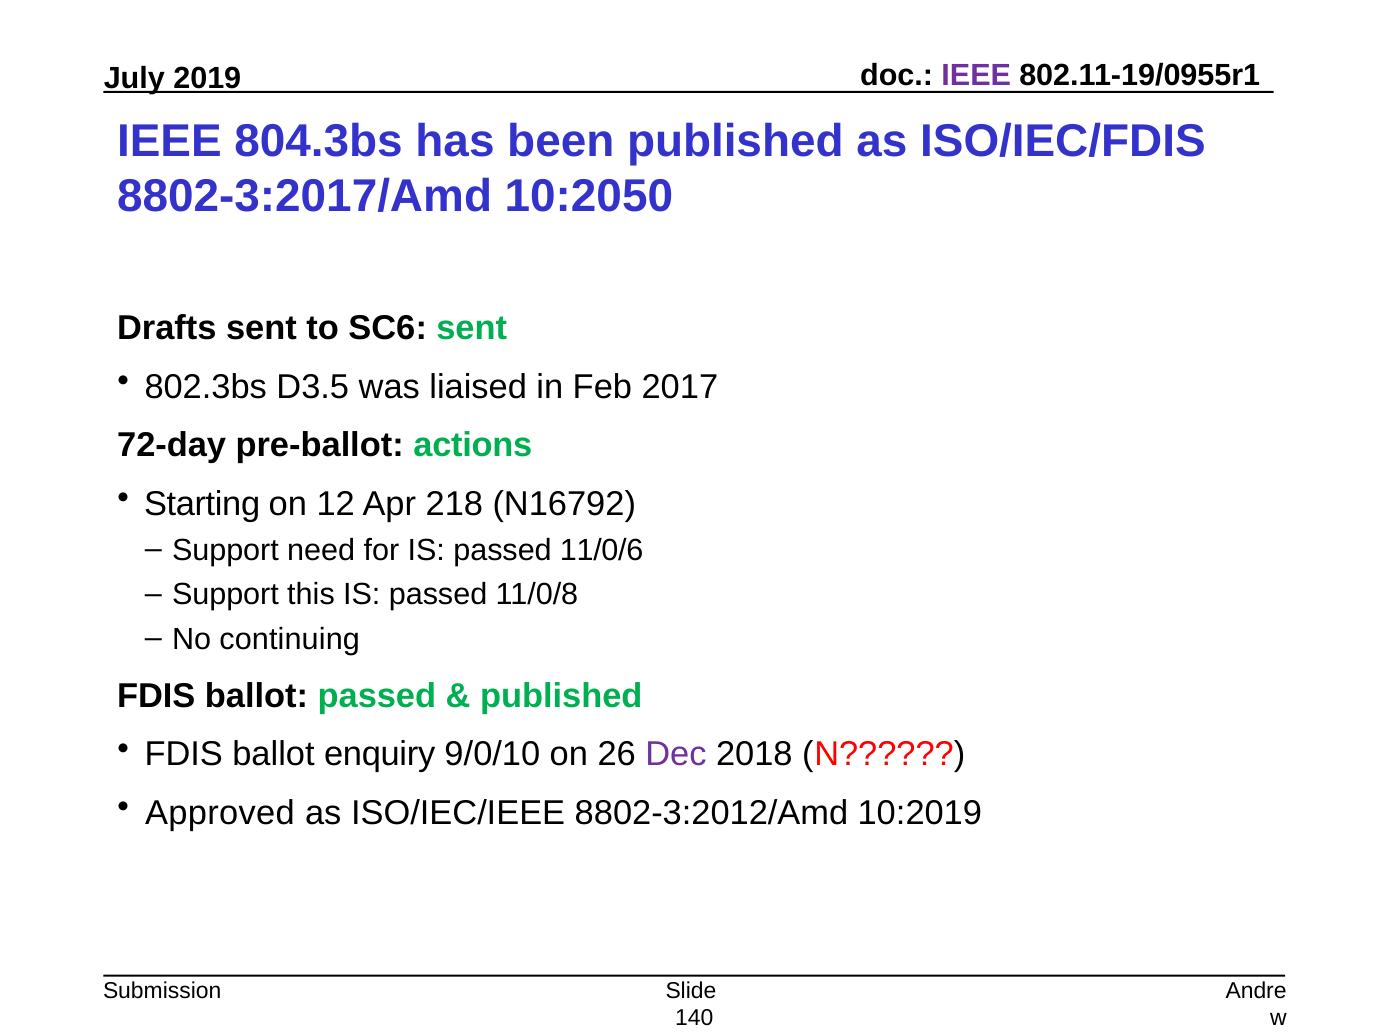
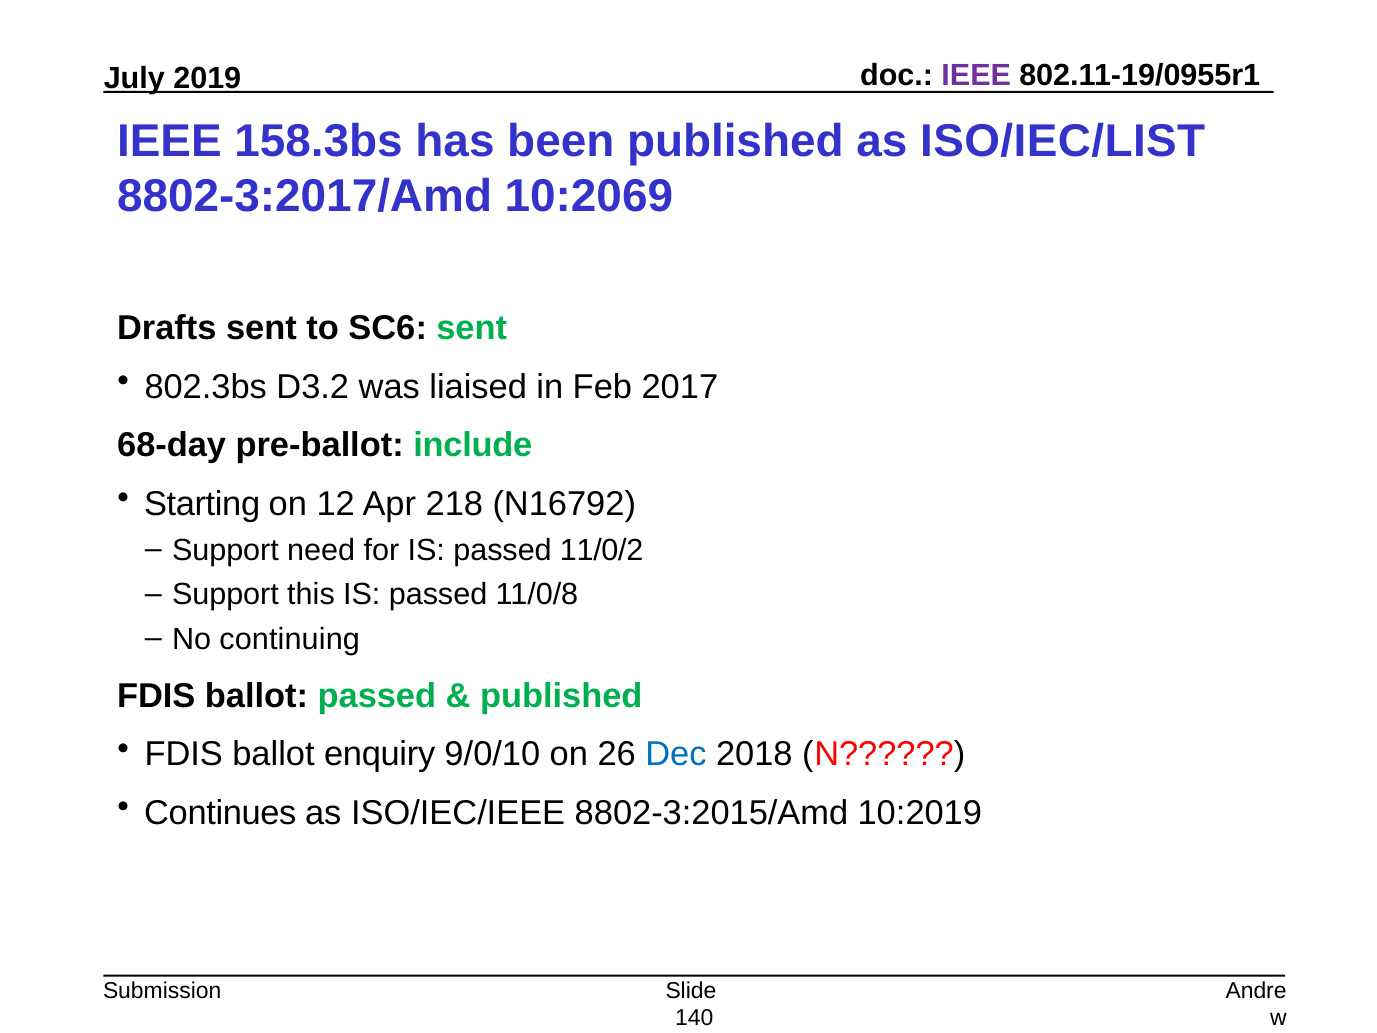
804.3bs: 804.3bs -> 158.3bs
ISO/IEC/FDIS: ISO/IEC/FDIS -> ISO/IEC/LIST
10:2050: 10:2050 -> 10:2069
D3.5: D3.5 -> D3.2
72-day: 72-day -> 68-day
actions: actions -> include
11/0/6: 11/0/6 -> 11/0/2
Dec colour: purple -> blue
Approved: Approved -> Continues
8802-3:2012/Amd: 8802-3:2012/Amd -> 8802-3:2015/Amd
